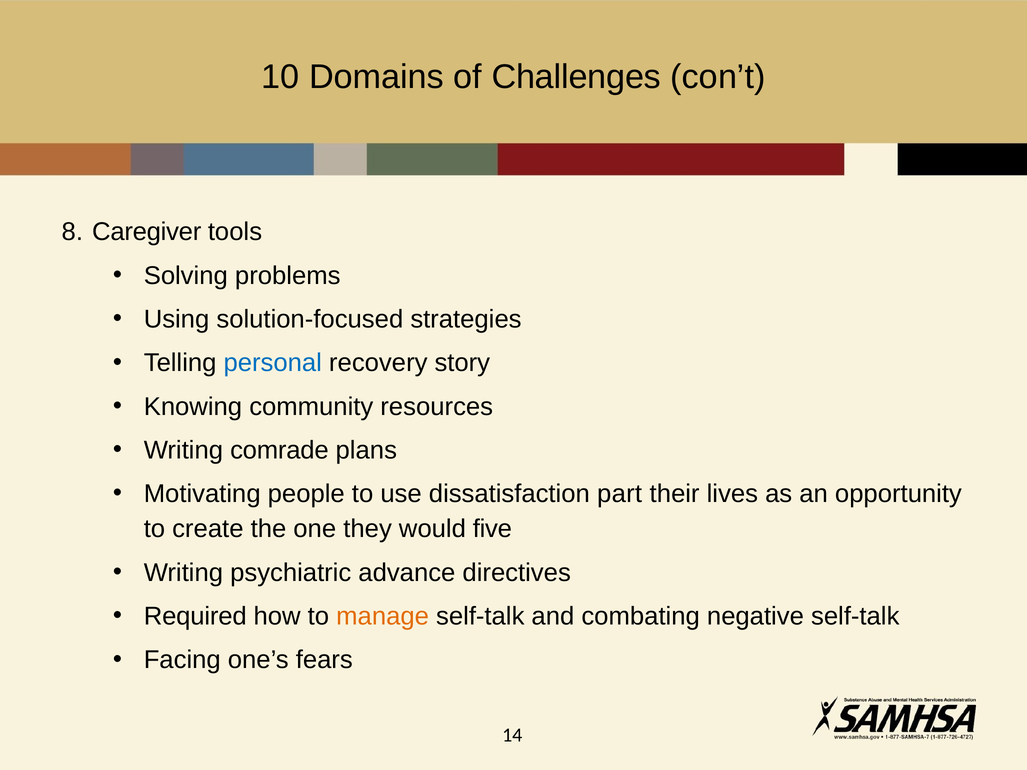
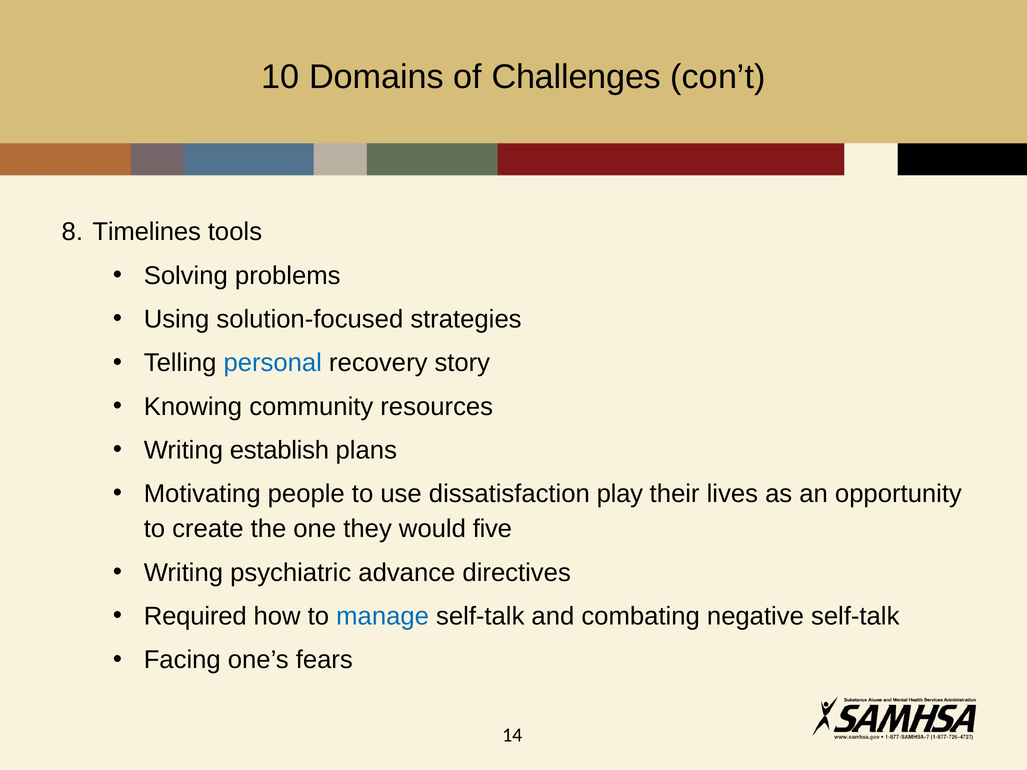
Caregiver: Caregiver -> Timelines
comrade: comrade -> establish
part: part -> play
manage colour: orange -> blue
